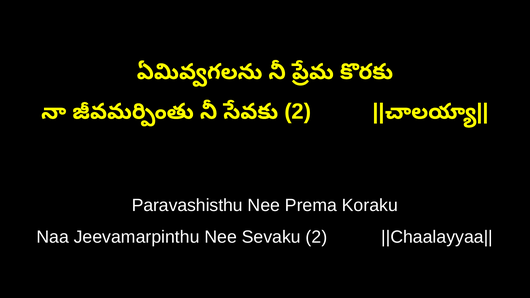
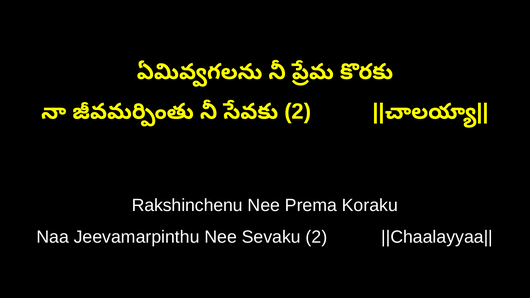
Paravashisthu: Paravashisthu -> Rakshinchenu
